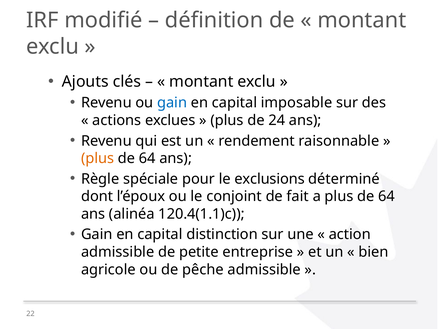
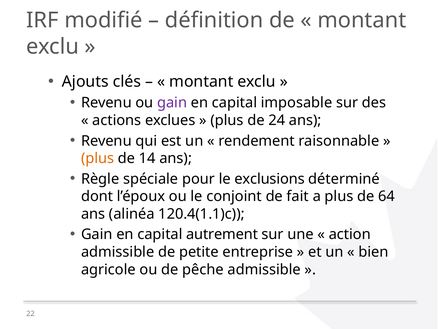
gain at (172, 103) colour: blue -> purple
64 at (147, 158): 64 -> 14
distinction: distinction -> autrement
